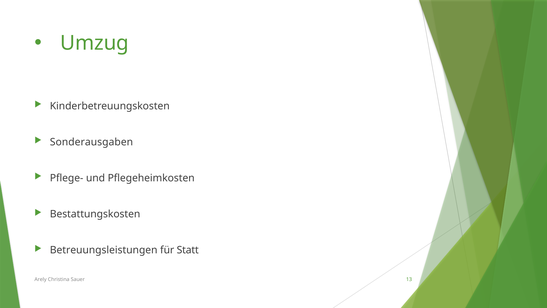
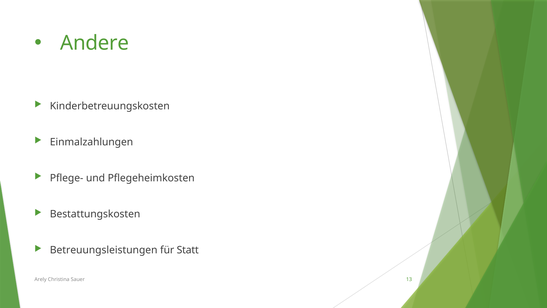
Umzug: Umzug -> Andere
Sonderausgaben: Sonderausgaben -> Einmalzahlungen
